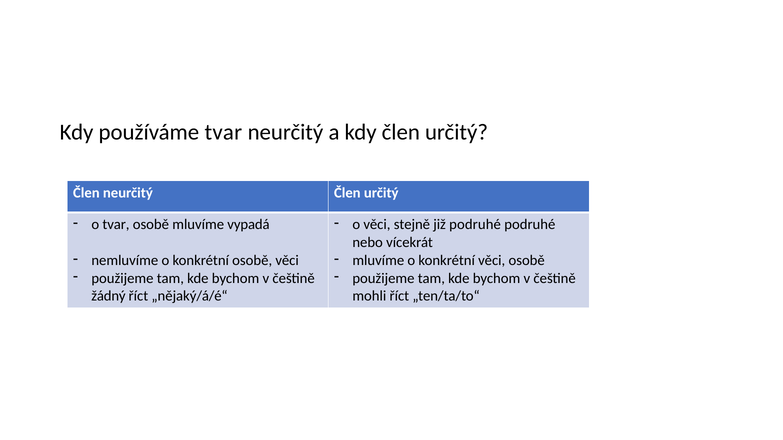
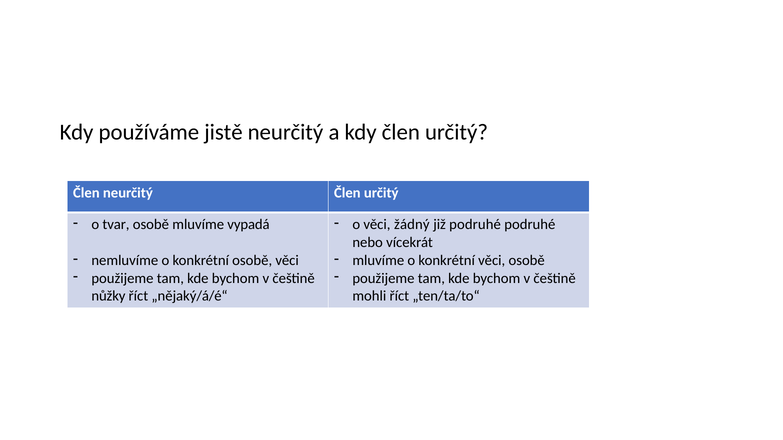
používáme tvar: tvar -> jistě
stejně: stejně -> žádný
žádný: žádný -> nůžky
